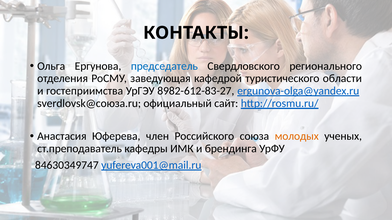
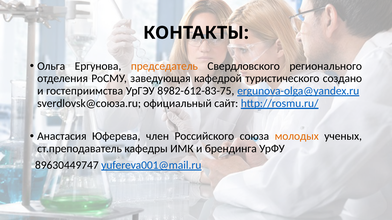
председатель colour: blue -> orange
области: области -> создано
8982-612-83-27: 8982-612-83-27 -> 8982-612-83-75
84630349747: 84630349747 -> 89630449747
